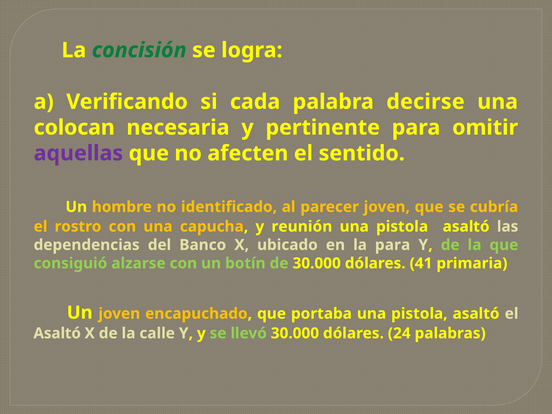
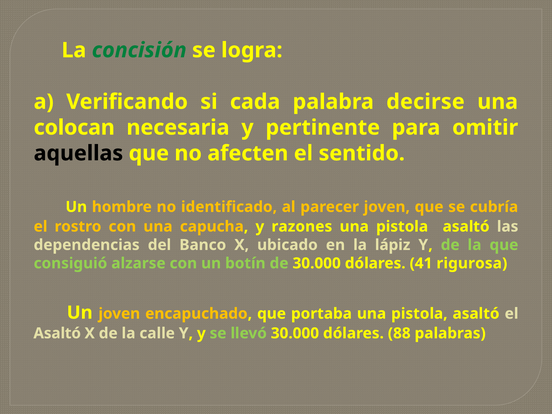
aquellas colour: purple -> black
reunión: reunión -> razones
la para: para -> lápiz
primaria: primaria -> rigurosa
24: 24 -> 88
